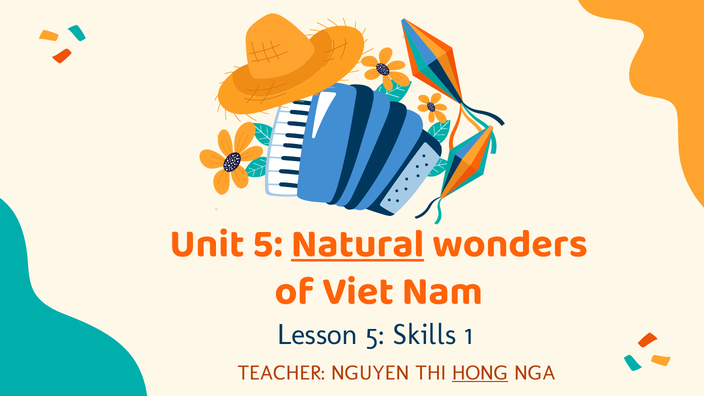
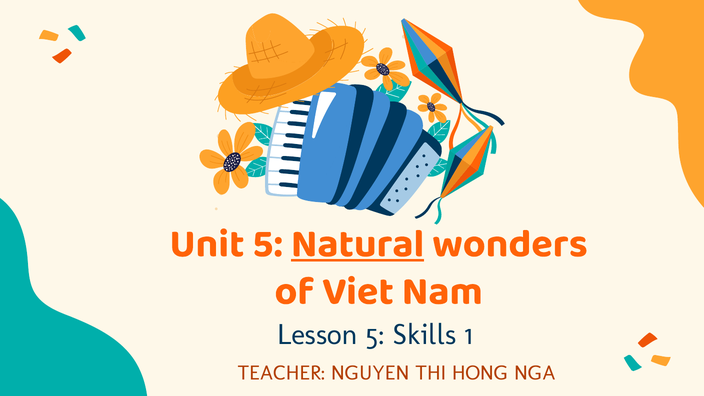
HONG underline: present -> none
